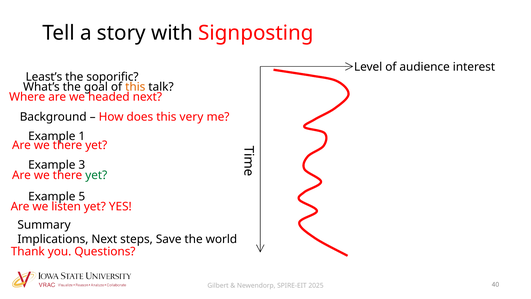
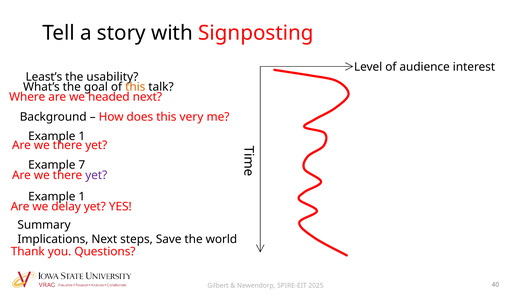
soporific: soporific -> usability
3: 3 -> 7
yet at (96, 175) colour: green -> purple
5 at (82, 196): 5 -> 1
listen: listen -> delay
